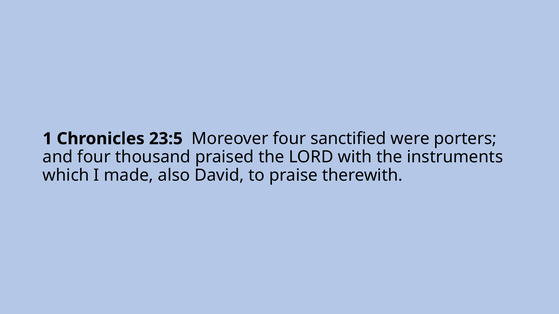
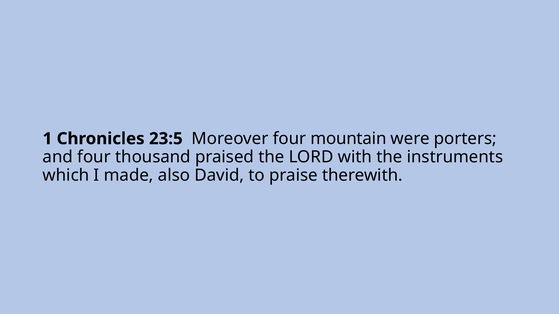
sanctified: sanctified -> mountain
